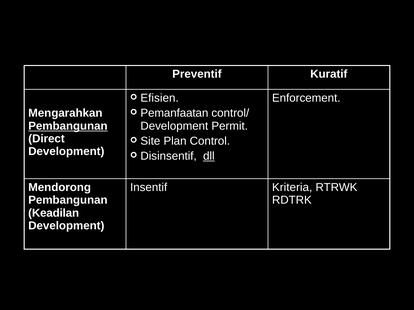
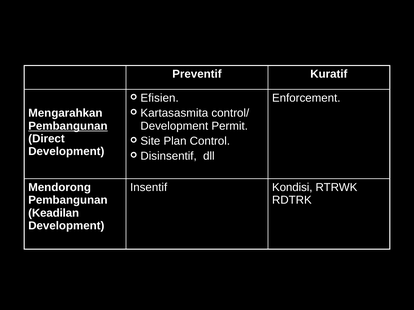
Pemanfaatan: Pemanfaatan -> Kartasasmita
dll underline: present -> none
Kriteria: Kriteria -> Kondisi
